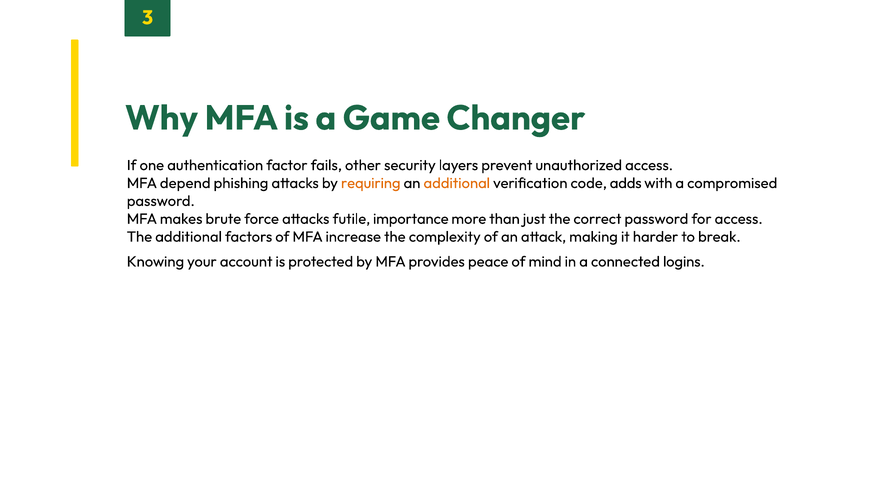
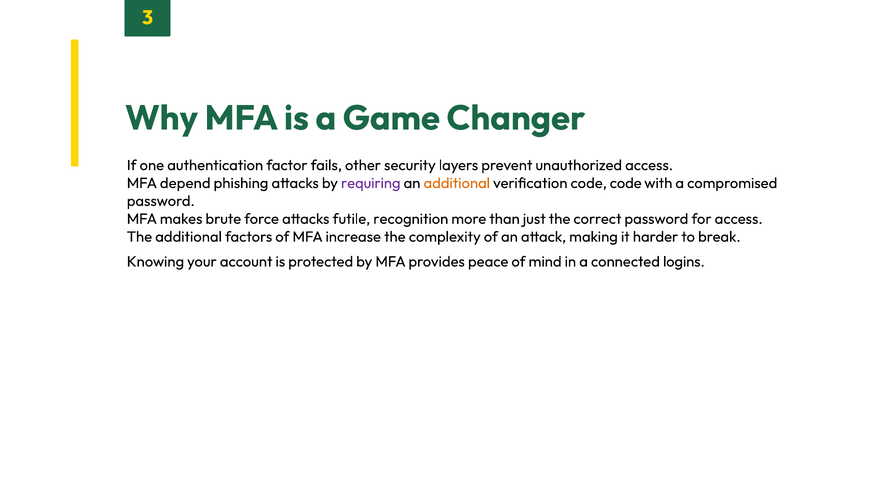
requiring colour: orange -> purple
code adds: adds -> code
importance: importance -> recognition
